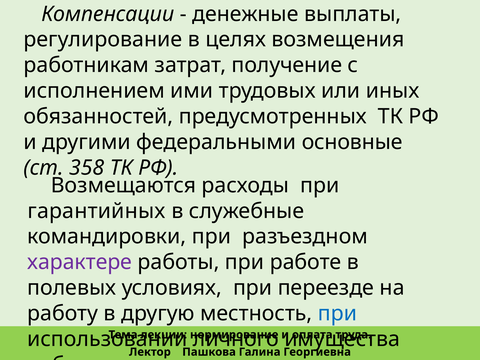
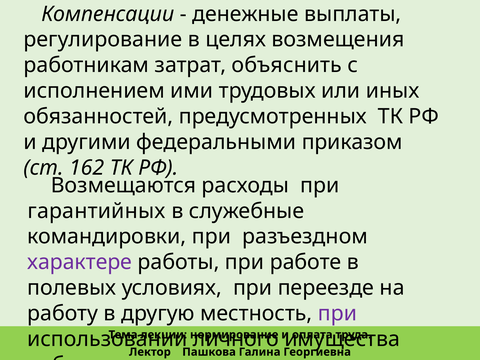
получение: получение -> объяснить
основные: основные -> приказом
358: 358 -> 162
при at (337, 313) colour: blue -> purple
